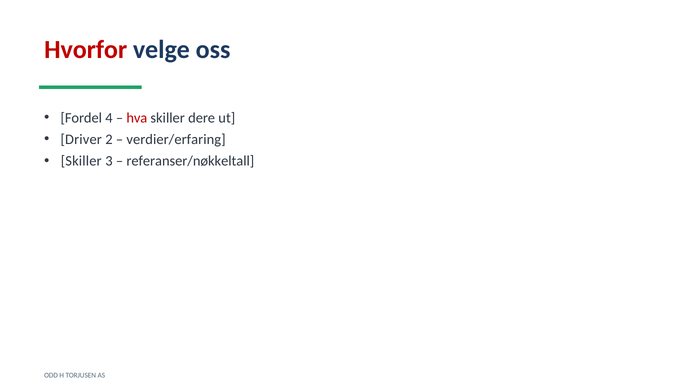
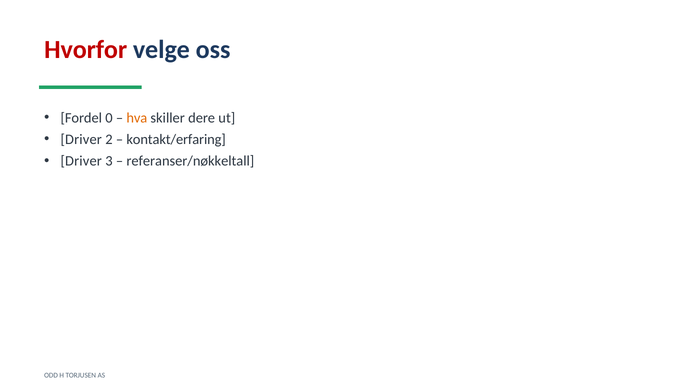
4: 4 -> 0
hva colour: red -> orange
verdier/erfaring: verdier/erfaring -> kontakt/erfaring
Skiller at (81, 161): Skiller -> Driver
